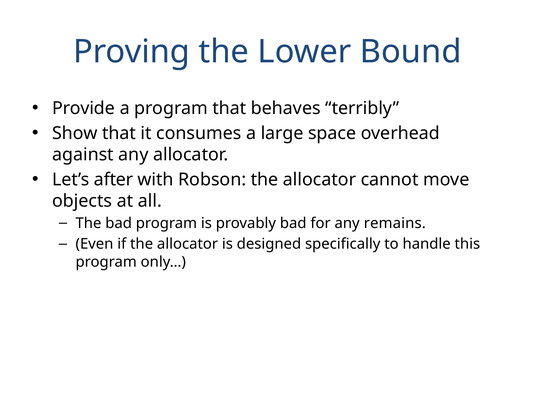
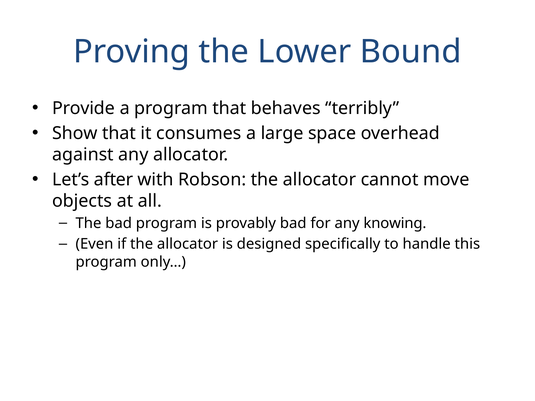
remains: remains -> knowing
